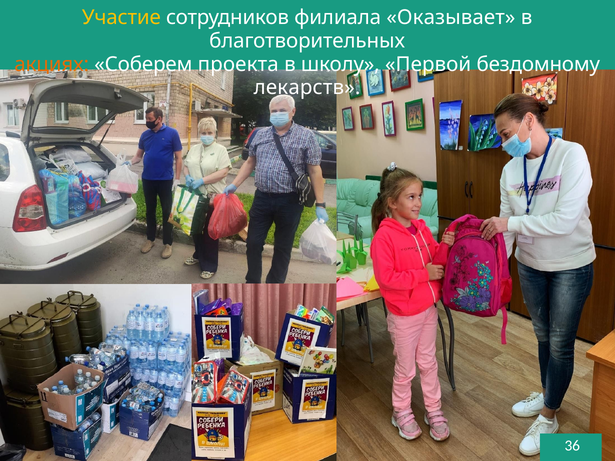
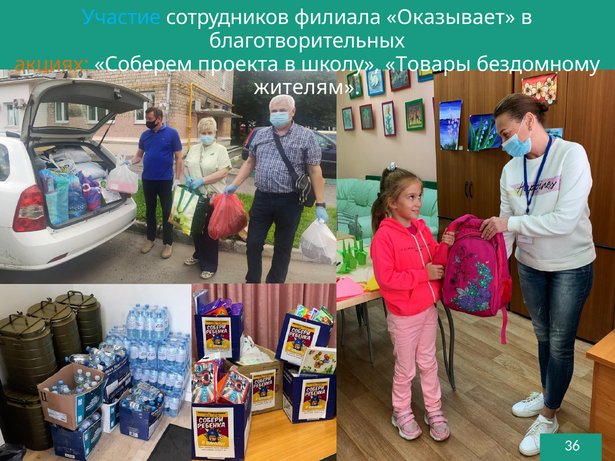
Участие colour: yellow -> light blue
Первой: Первой -> Товары
лекарств: лекарств -> жителям
